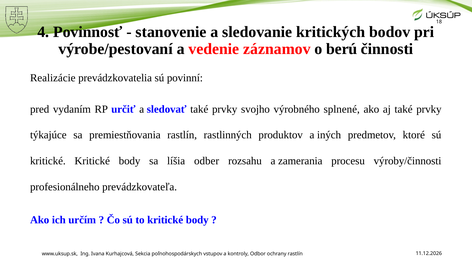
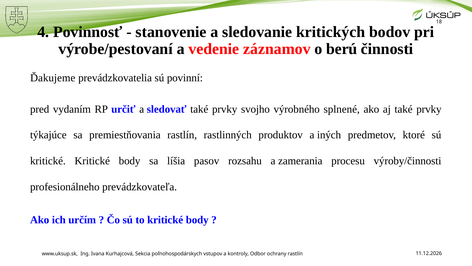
Realizácie: Realizácie -> Ďakujeme
odber: odber -> pasov
